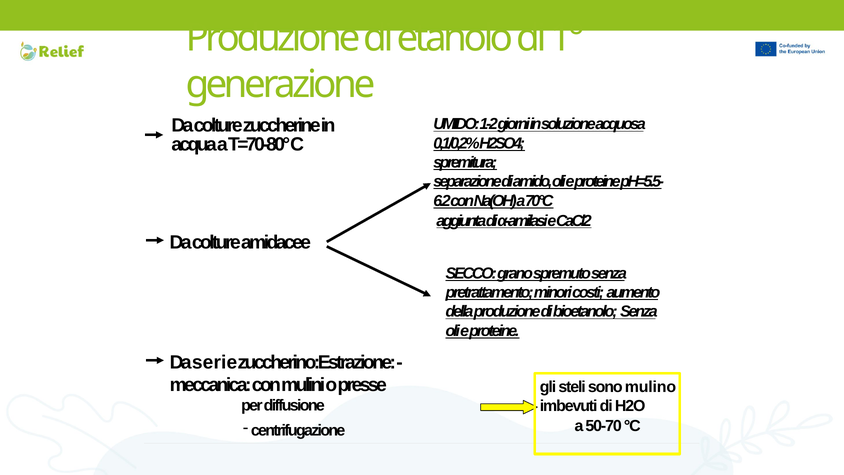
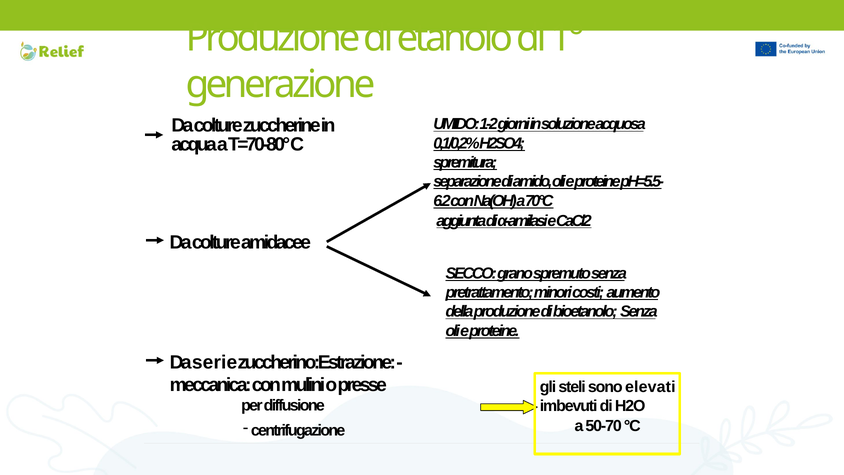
mulino: mulino -> elevati
